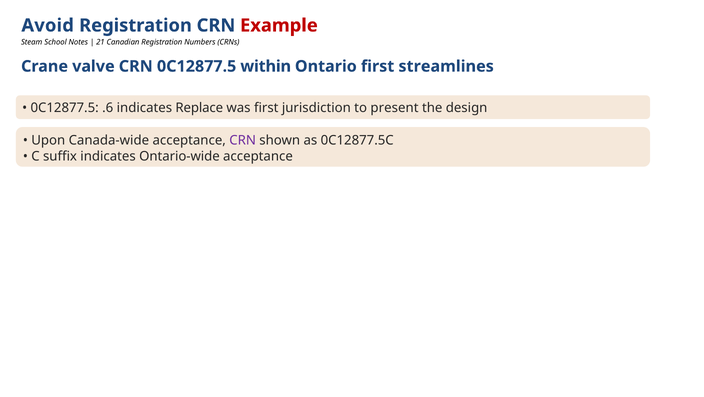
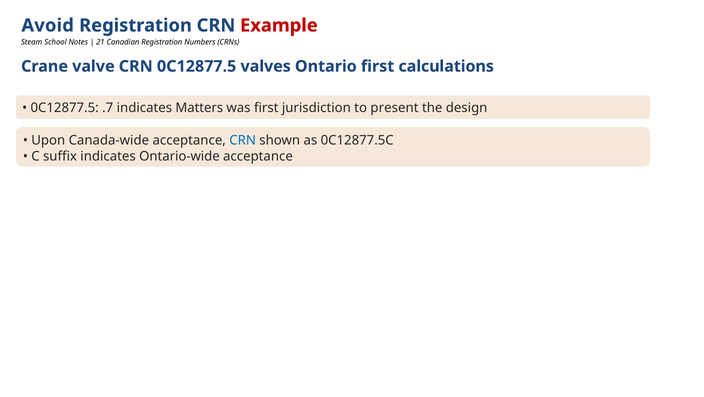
within: within -> valves
streamlines: streamlines -> calculations
.6: .6 -> .7
Replace: Replace -> Matters
CRN at (243, 140) colour: purple -> blue
